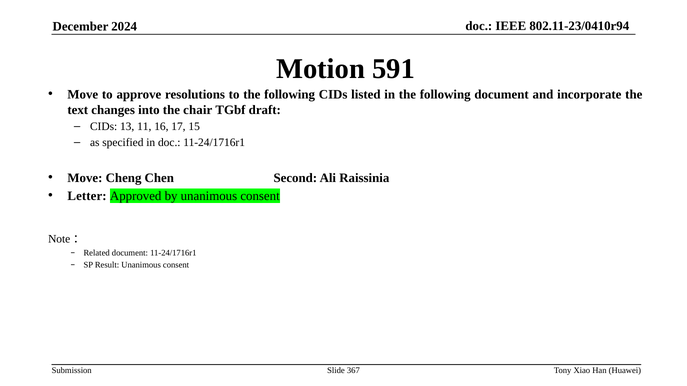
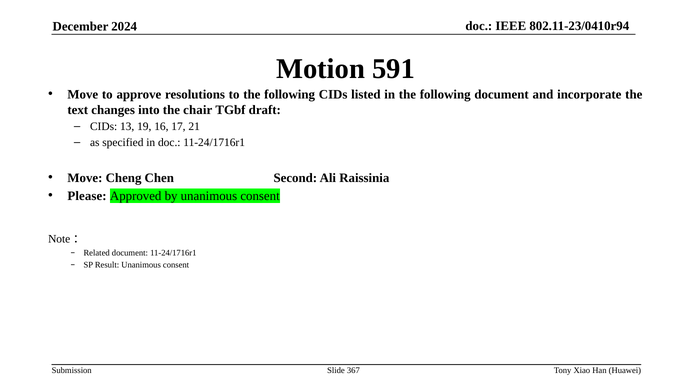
11: 11 -> 19
15: 15 -> 21
Letter: Letter -> Please
